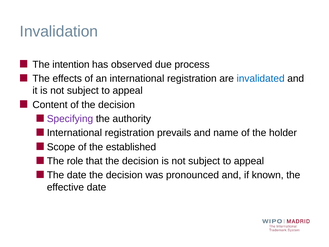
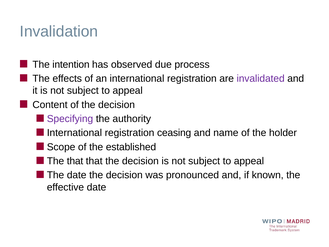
invalidated colour: blue -> purple
prevails: prevails -> ceasing
The role: role -> that
